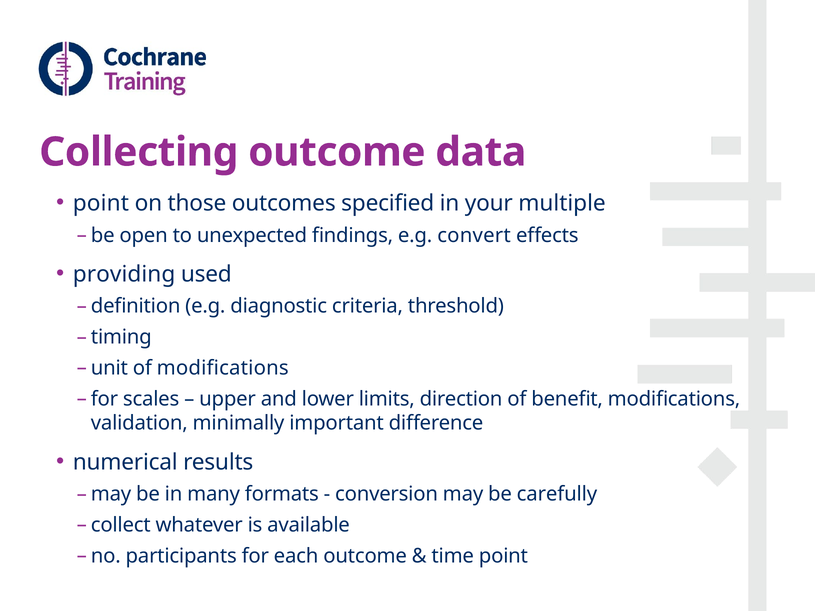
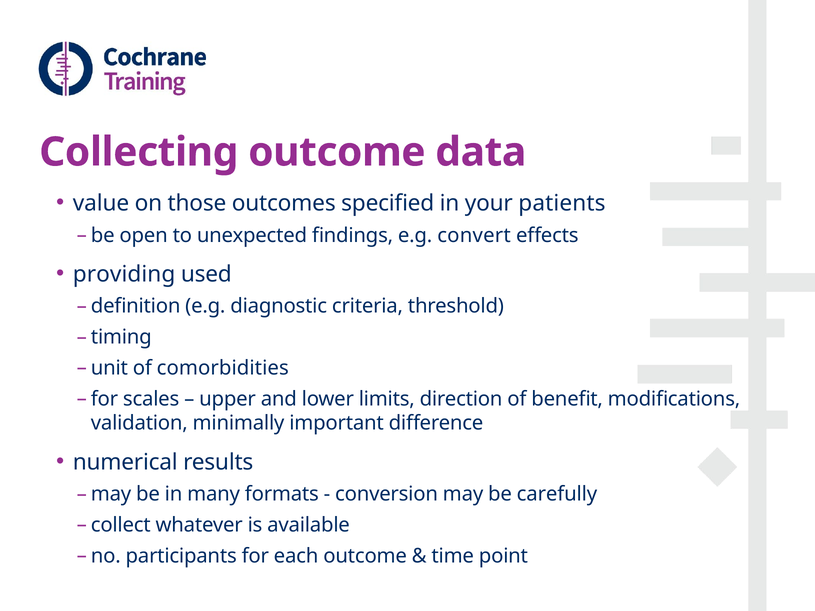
point at (101, 203): point -> value
multiple: multiple -> patients
of modifications: modifications -> comorbidities
